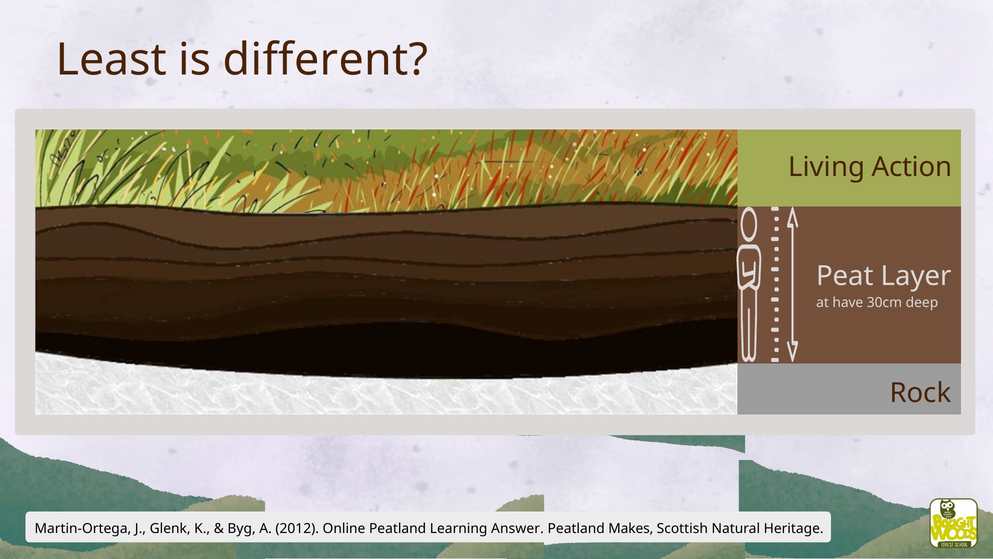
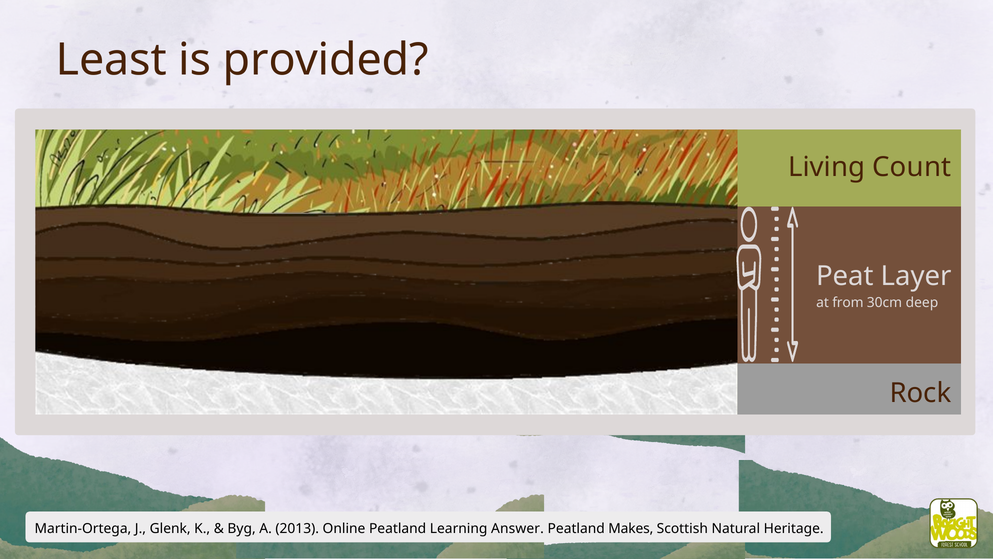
different: different -> provided
Action: Action -> Count
have: have -> from
2012: 2012 -> 2013
